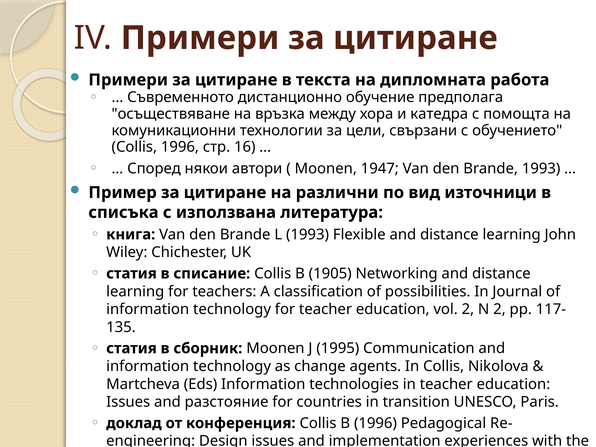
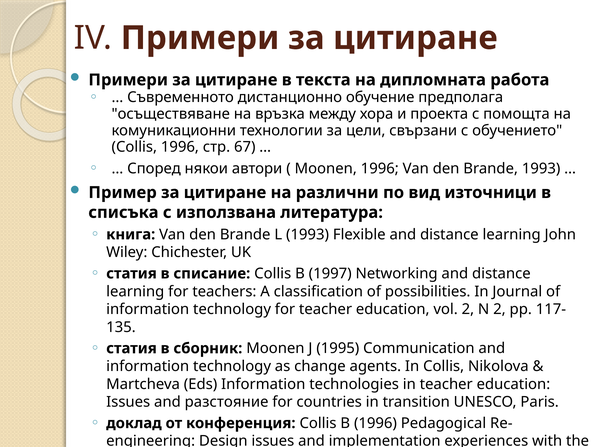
катедра: катедра -> проекта
16: 16 -> 67
Moonen 1947: 1947 -> 1996
1905: 1905 -> 1997
